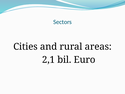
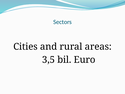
2,1: 2,1 -> 3,5
